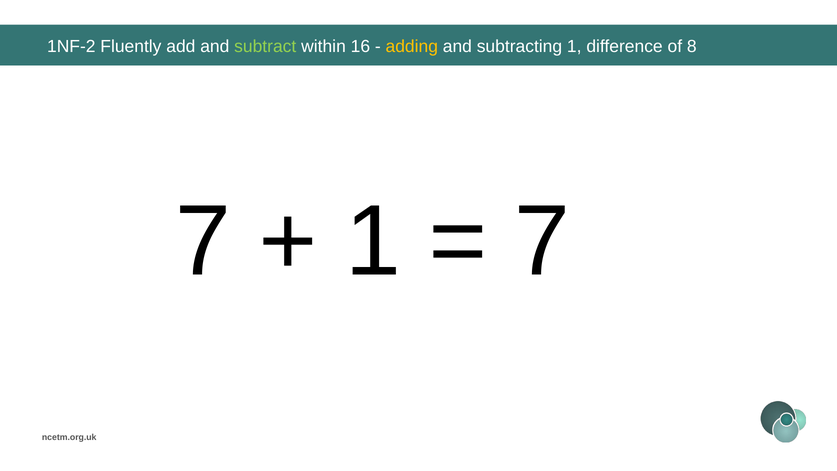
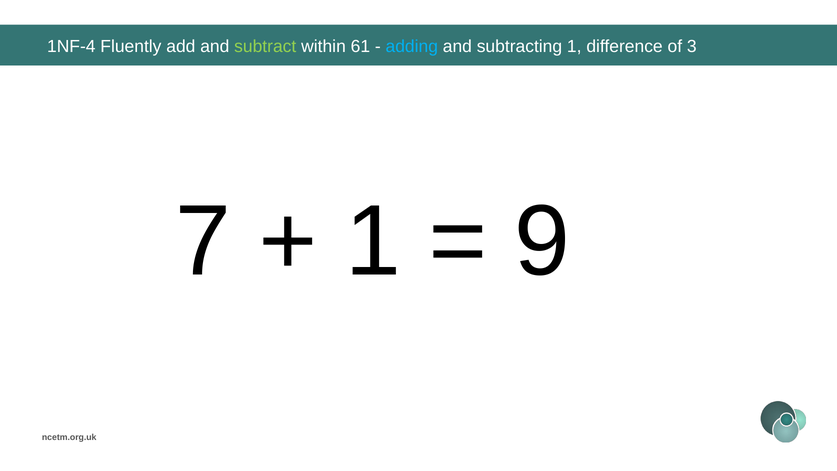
1NF-2: 1NF-2 -> 1NF-4
16: 16 -> 61
adding colour: yellow -> light blue
8: 8 -> 3
7 at (542, 242): 7 -> 9
